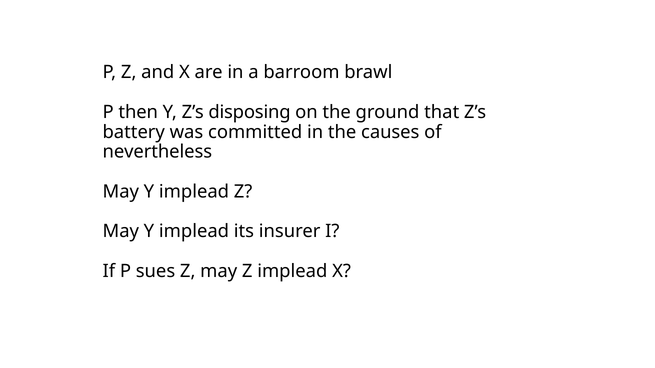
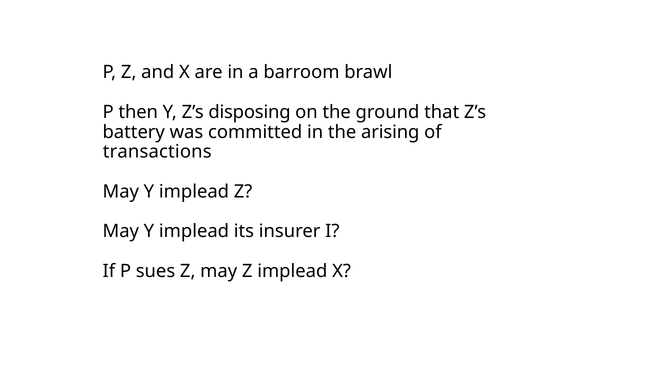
causes: causes -> arising
nevertheless: nevertheless -> transactions
